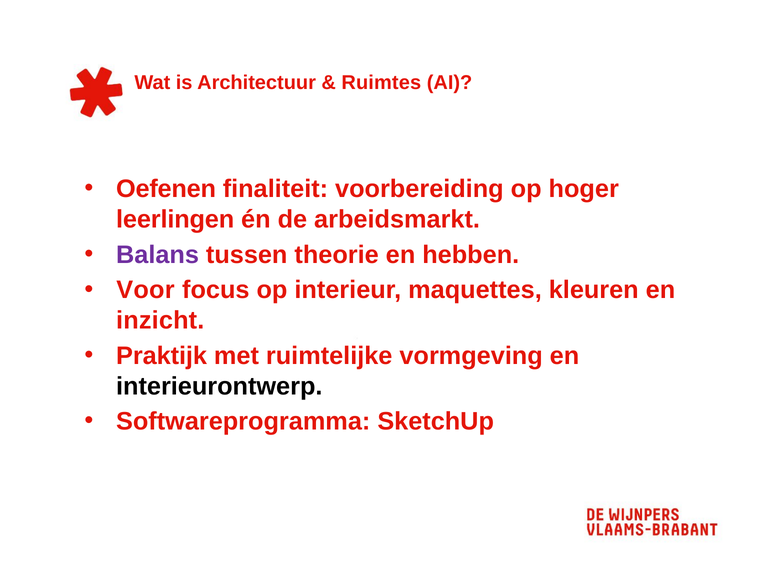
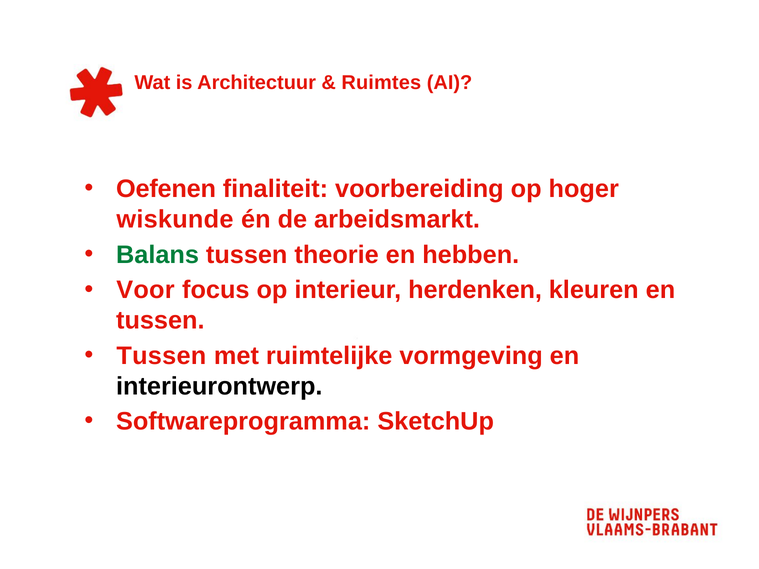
leerlingen: leerlingen -> wiskunde
Balans colour: purple -> green
maquettes: maquettes -> herdenken
inzicht at (160, 321): inzicht -> tussen
Praktijk at (162, 356): Praktijk -> Tussen
